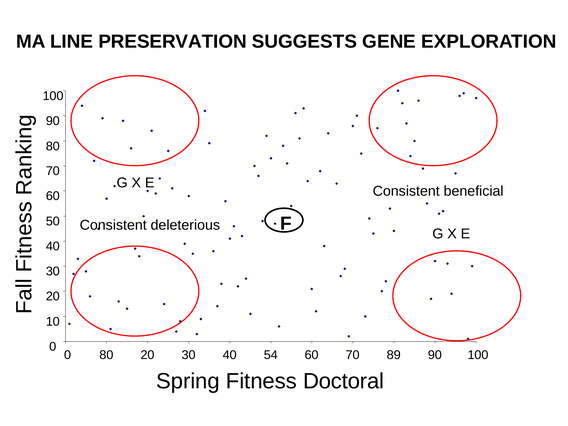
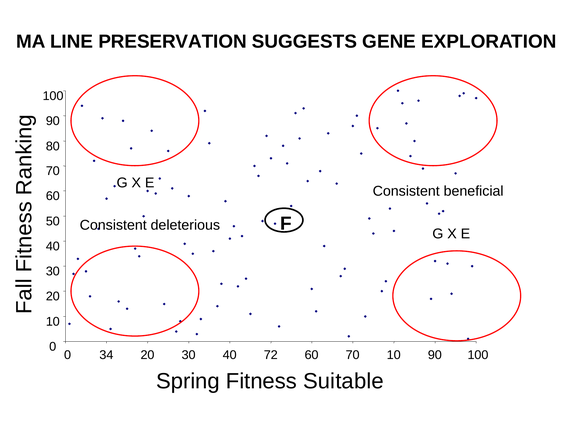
0 80: 80 -> 34
54: 54 -> 72
70 89: 89 -> 10
Doctoral: Doctoral -> Suitable
